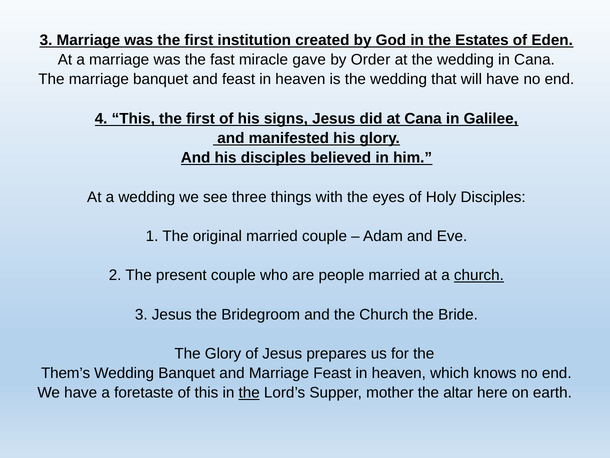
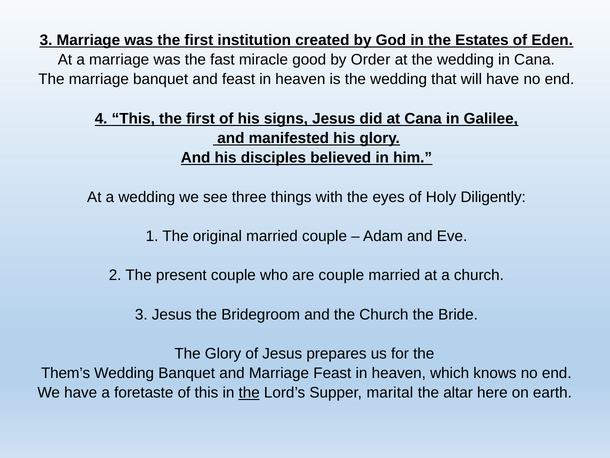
gave: gave -> good
Holy Disciples: Disciples -> Diligently
are people: people -> couple
church at (479, 275) underline: present -> none
mother: mother -> marital
